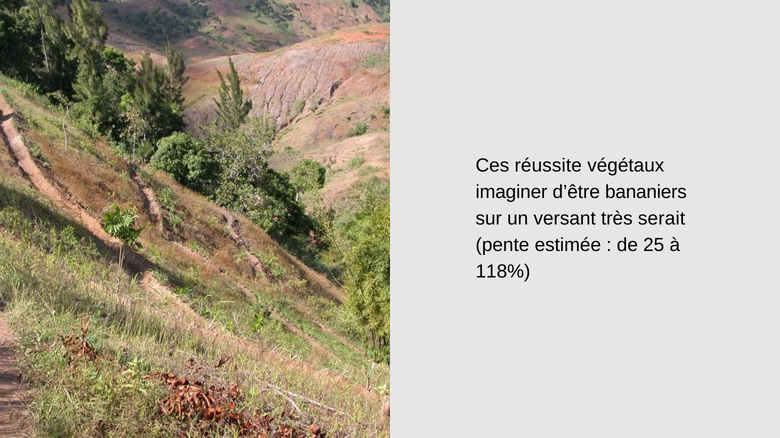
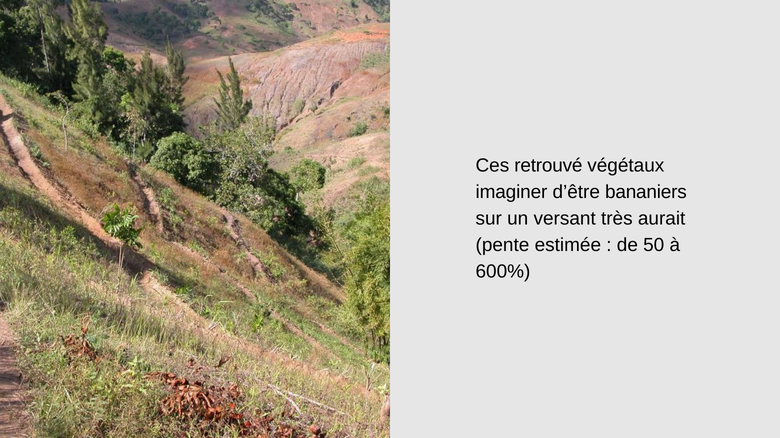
réussite: réussite -> retrouvé
serait: serait -> aurait
25: 25 -> 50
118%: 118% -> 600%
